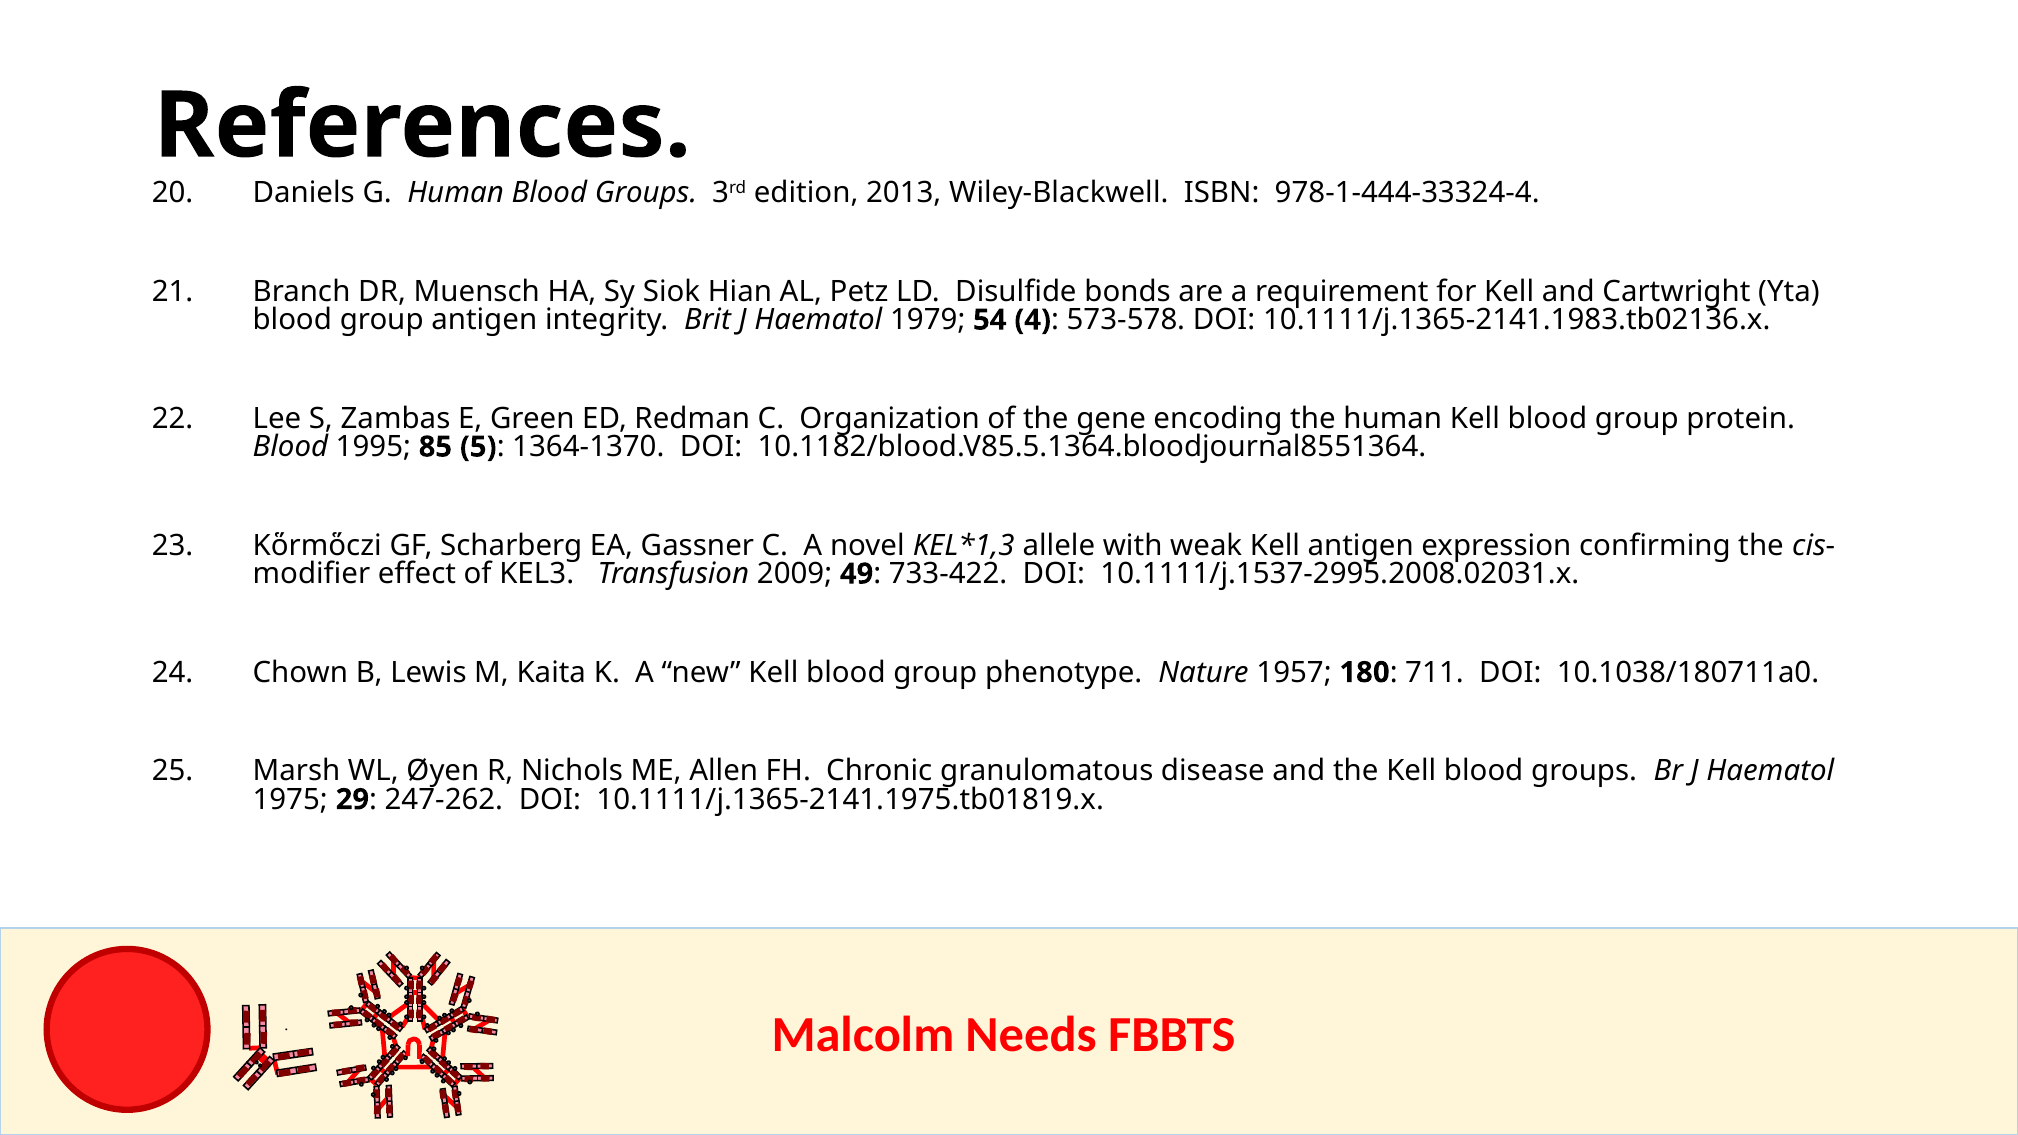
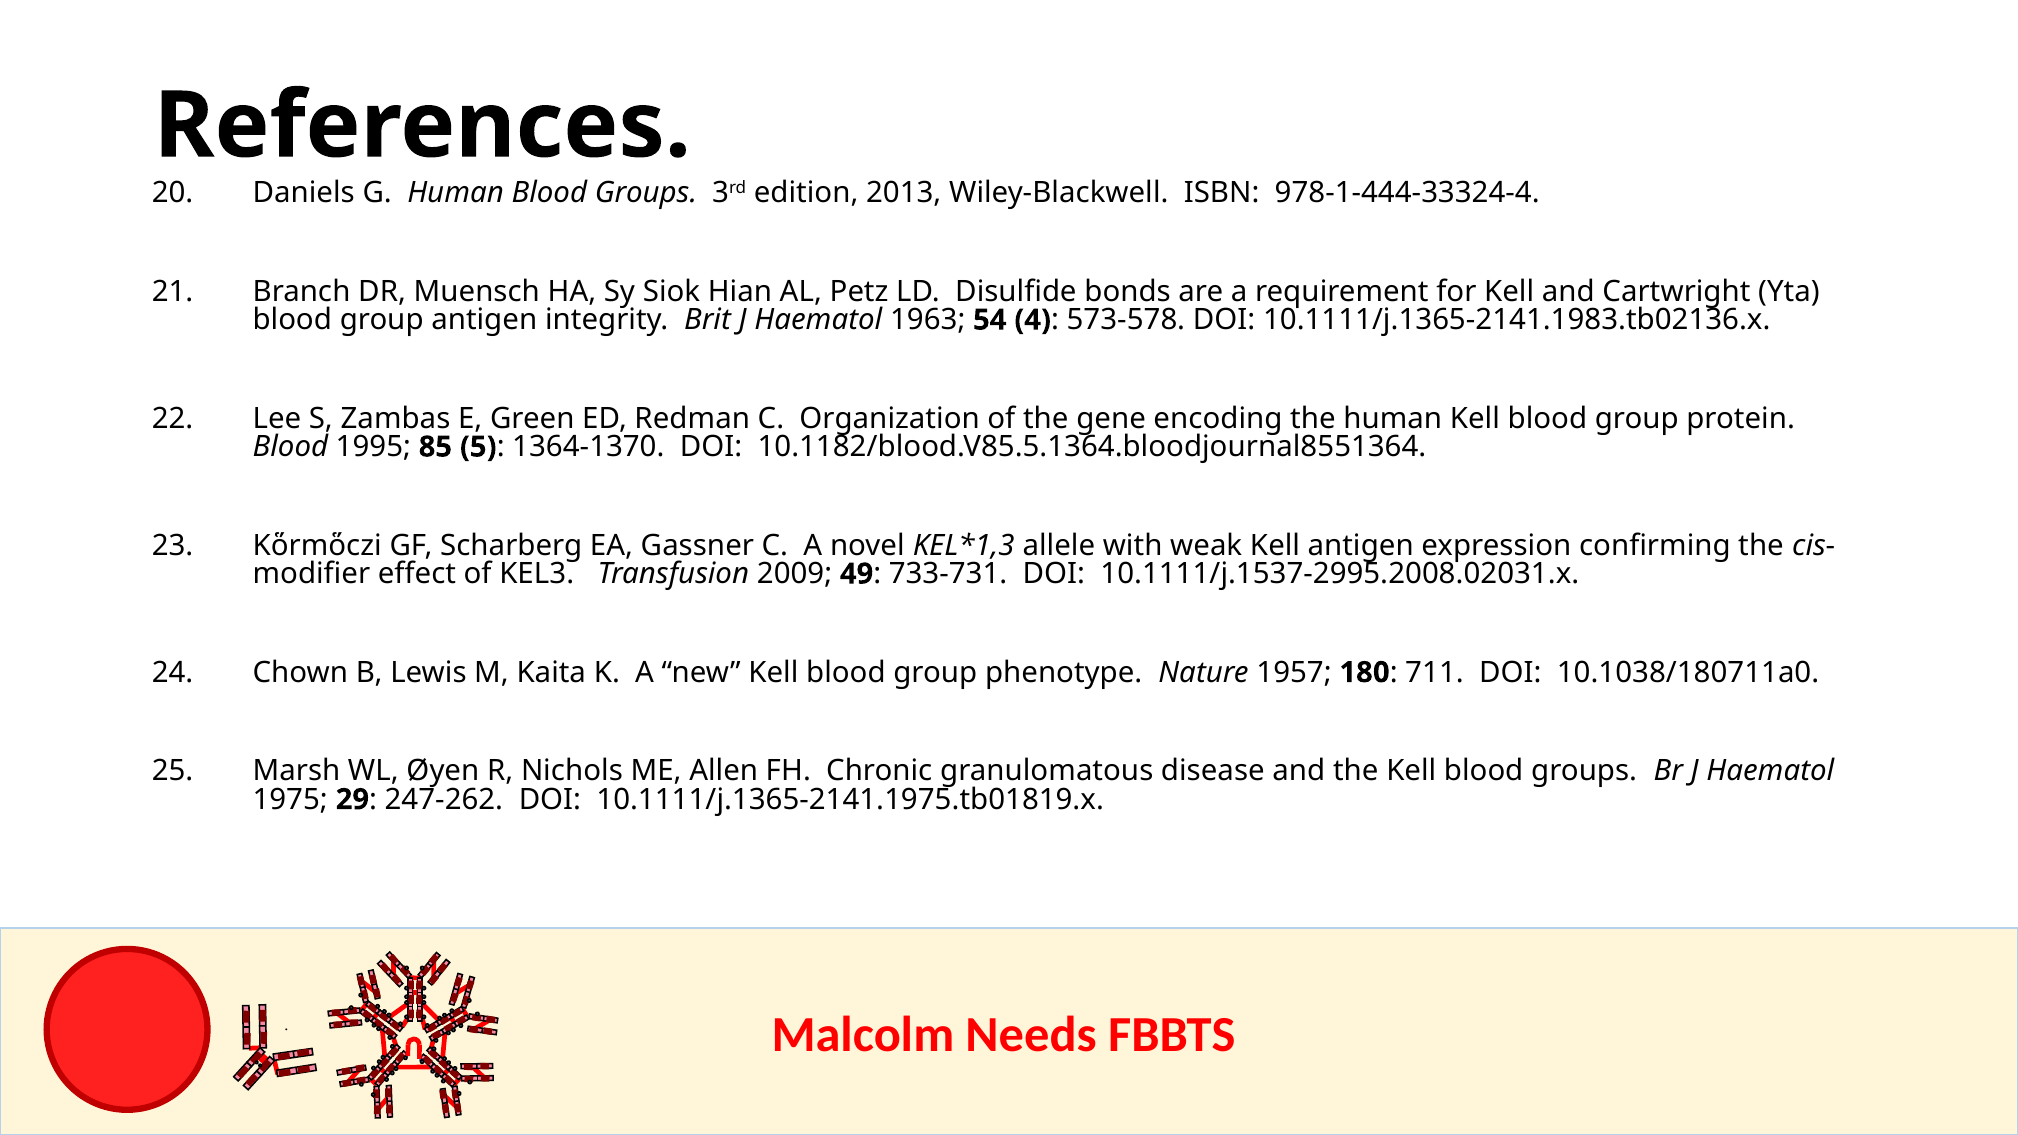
1979: 1979 -> 1963
733-422: 733-422 -> 733-731
